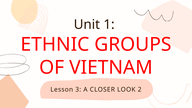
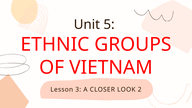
1: 1 -> 5
